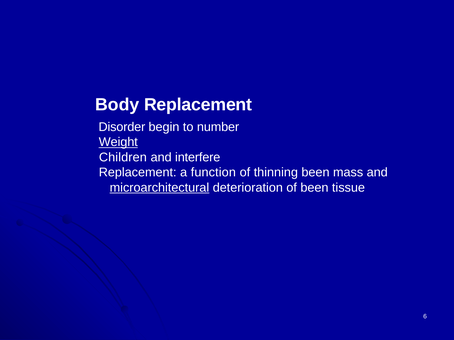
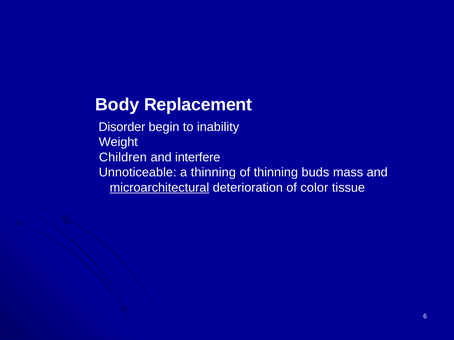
number: number -> inability
Weight underline: present -> none
Replacement at (138, 173): Replacement -> Unnoticeable
a function: function -> thinning
thinning been: been -> buds
of been: been -> color
